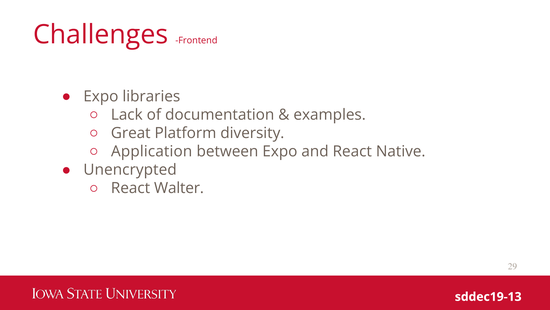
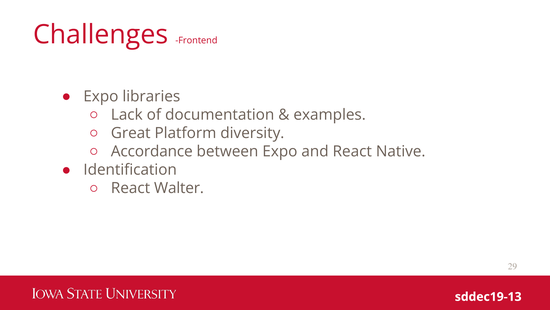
Application: Application -> Accordance
Unencrypted: Unencrypted -> Identification
